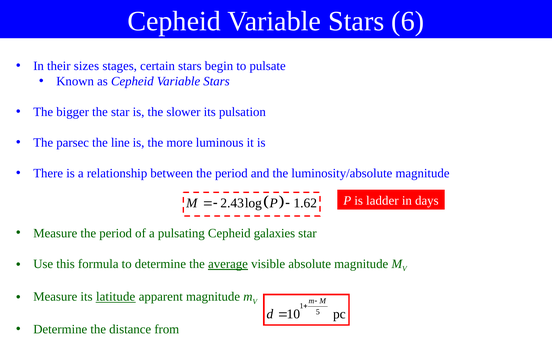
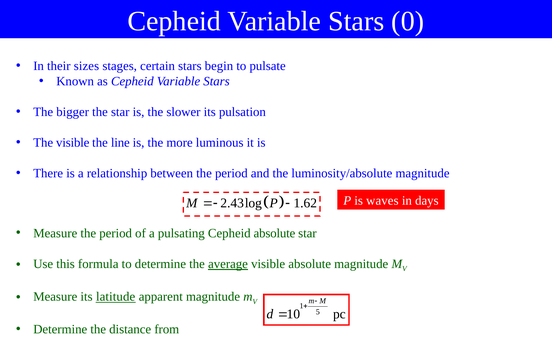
6: 6 -> 0
The parsec: parsec -> visible
ladder: ladder -> waves
Cepheid galaxies: galaxies -> absolute
